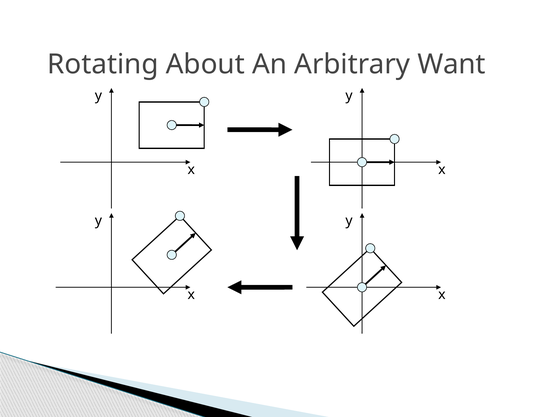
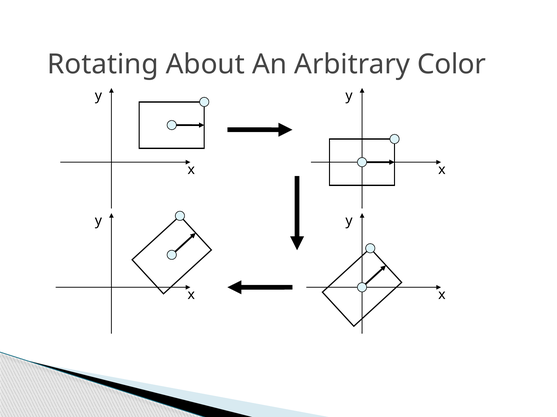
Want: Want -> Color
